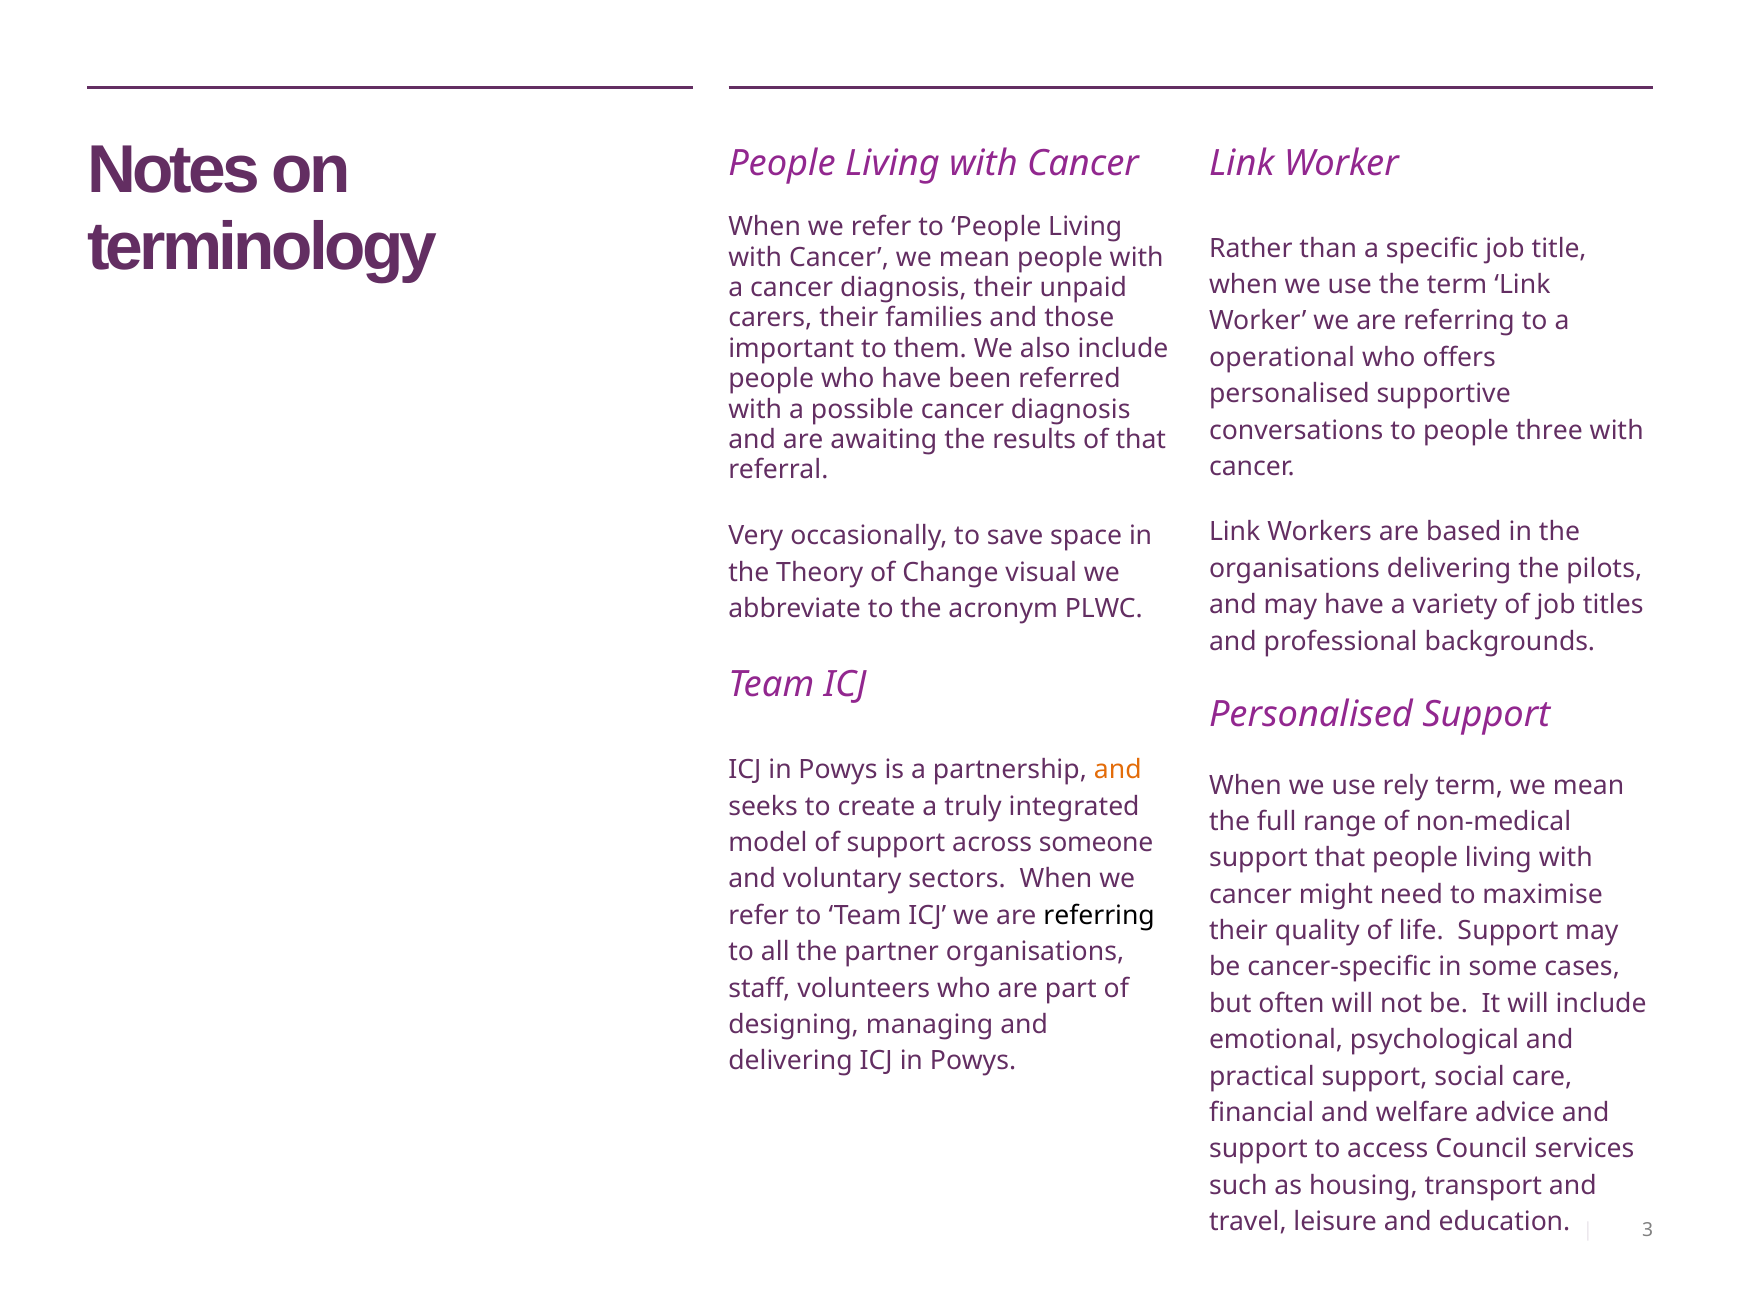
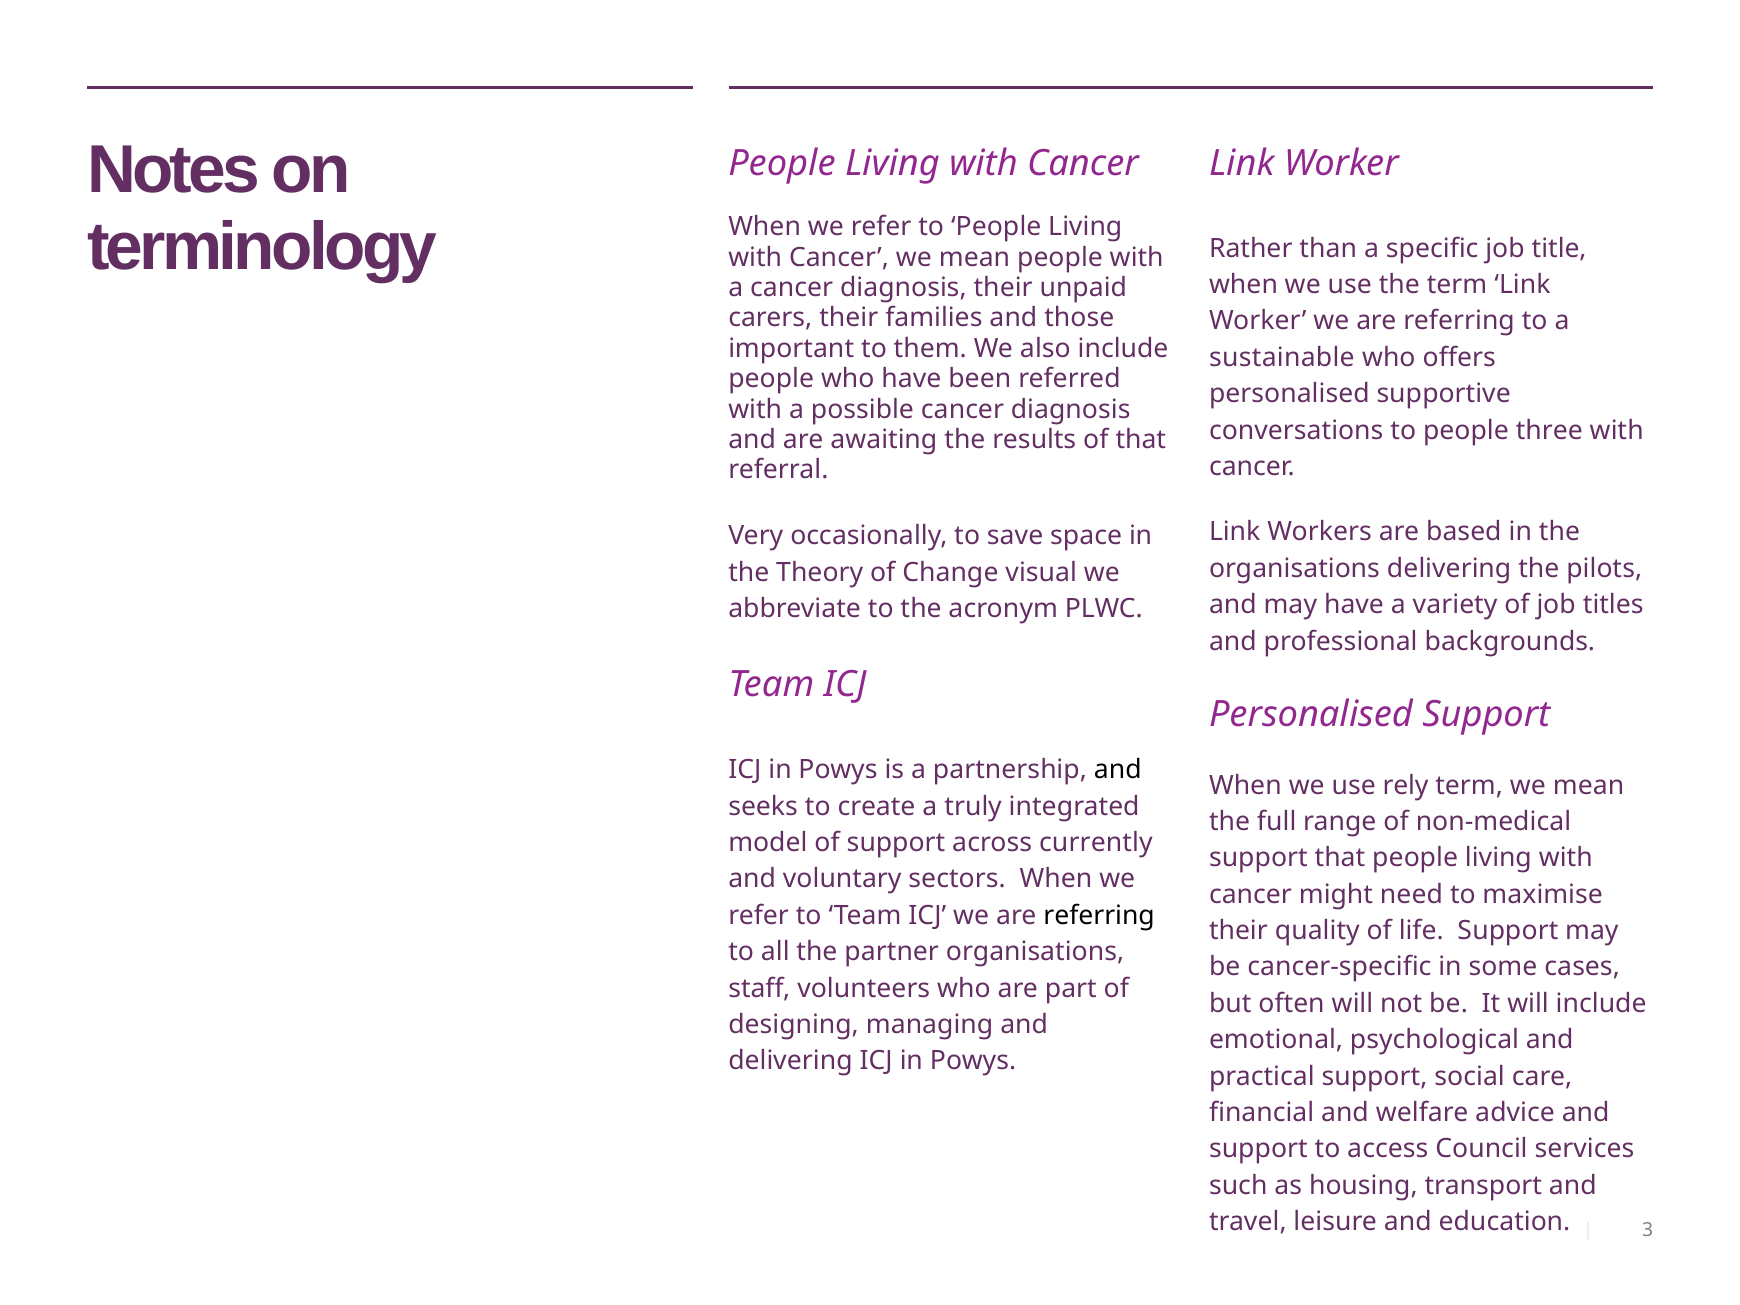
operational: operational -> sustainable
and at (1118, 770) colour: orange -> black
someone: someone -> currently
